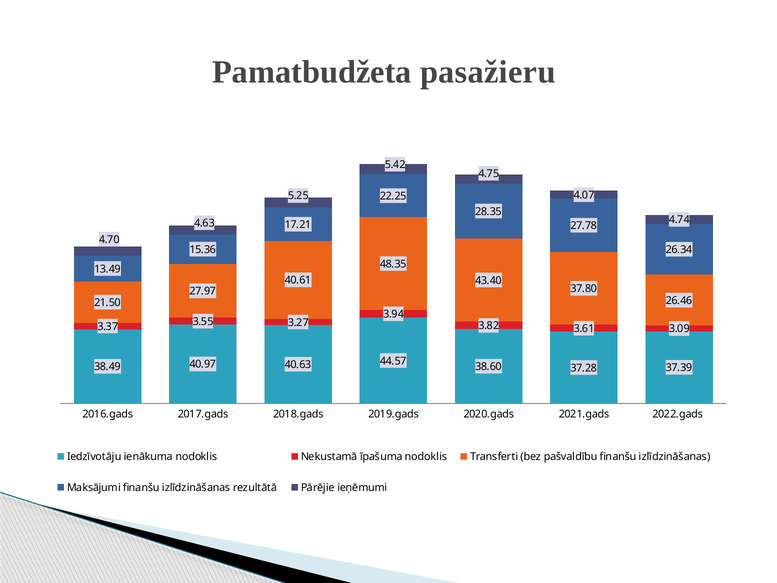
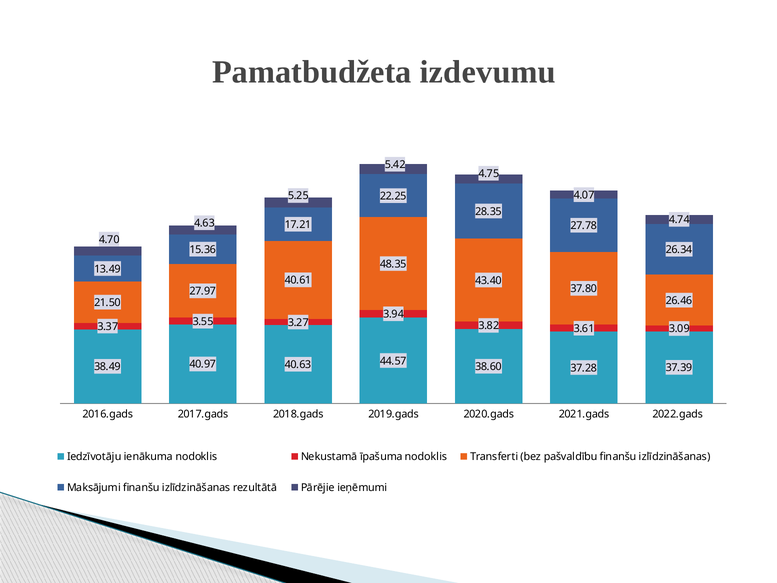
pasažieru: pasažieru -> izdevumu
